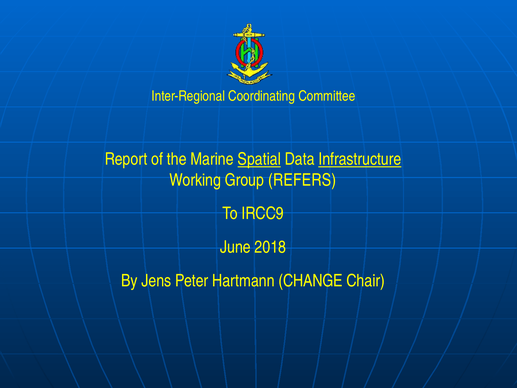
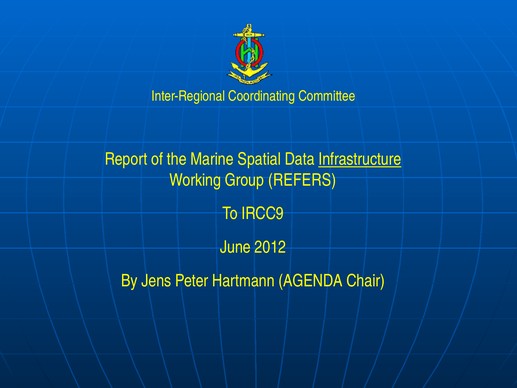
Spatial underline: present -> none
2018: 2018 -> 2012
CHANGE: CHANGE -> AGENDA
